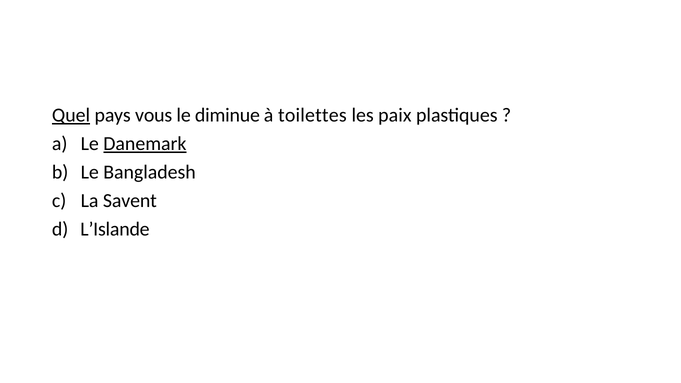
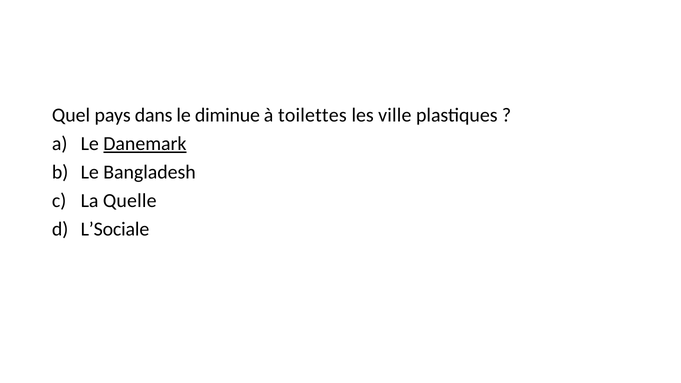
Quel underline: present -> none
vous: vous -> dans
paix: paix -> ville
Savent: Savent -> Quelle
L’Islande: L’Islande -> L’Sociale
